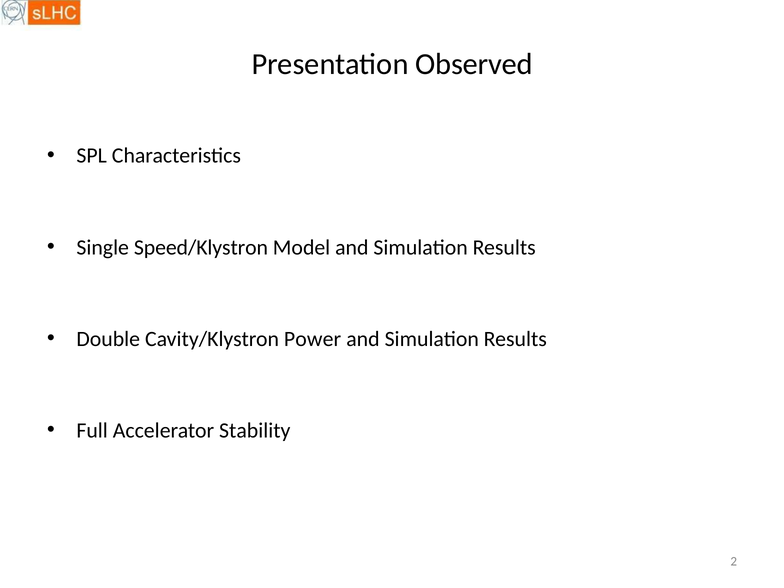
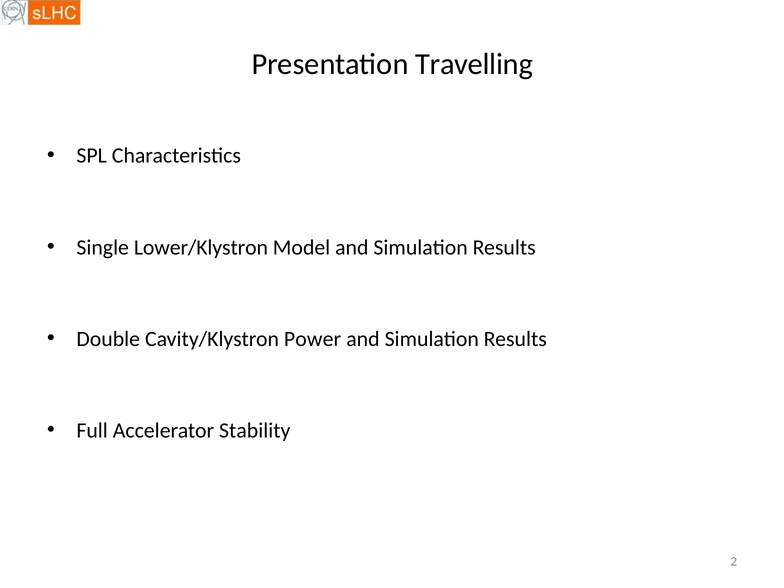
Observed: Observed -> Travelling
Speed/Klystron: Speed/Klystron -> Lower/Klystron
